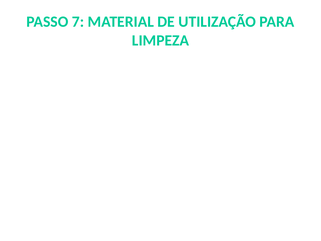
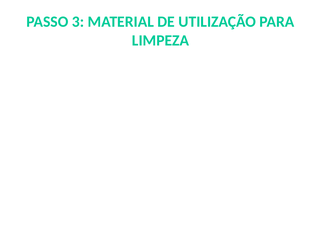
7: 7 -> 3
